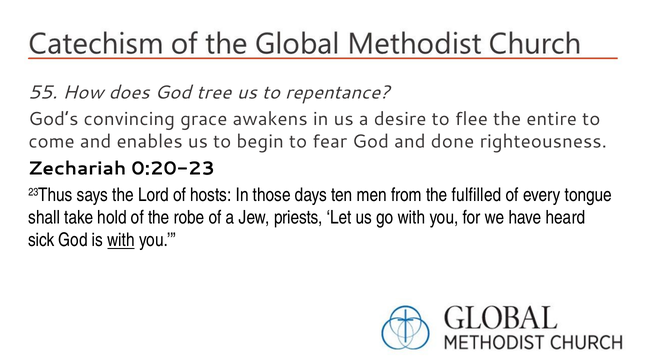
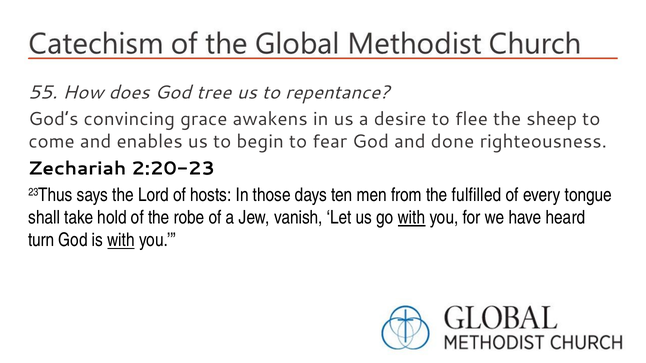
entire: entire -> sheep
0:20-23: 0:20-23 -> 2:20-23
priests: priests -> vanish
with at (412, 218) underline: none -> present
sick: sick -> turn
